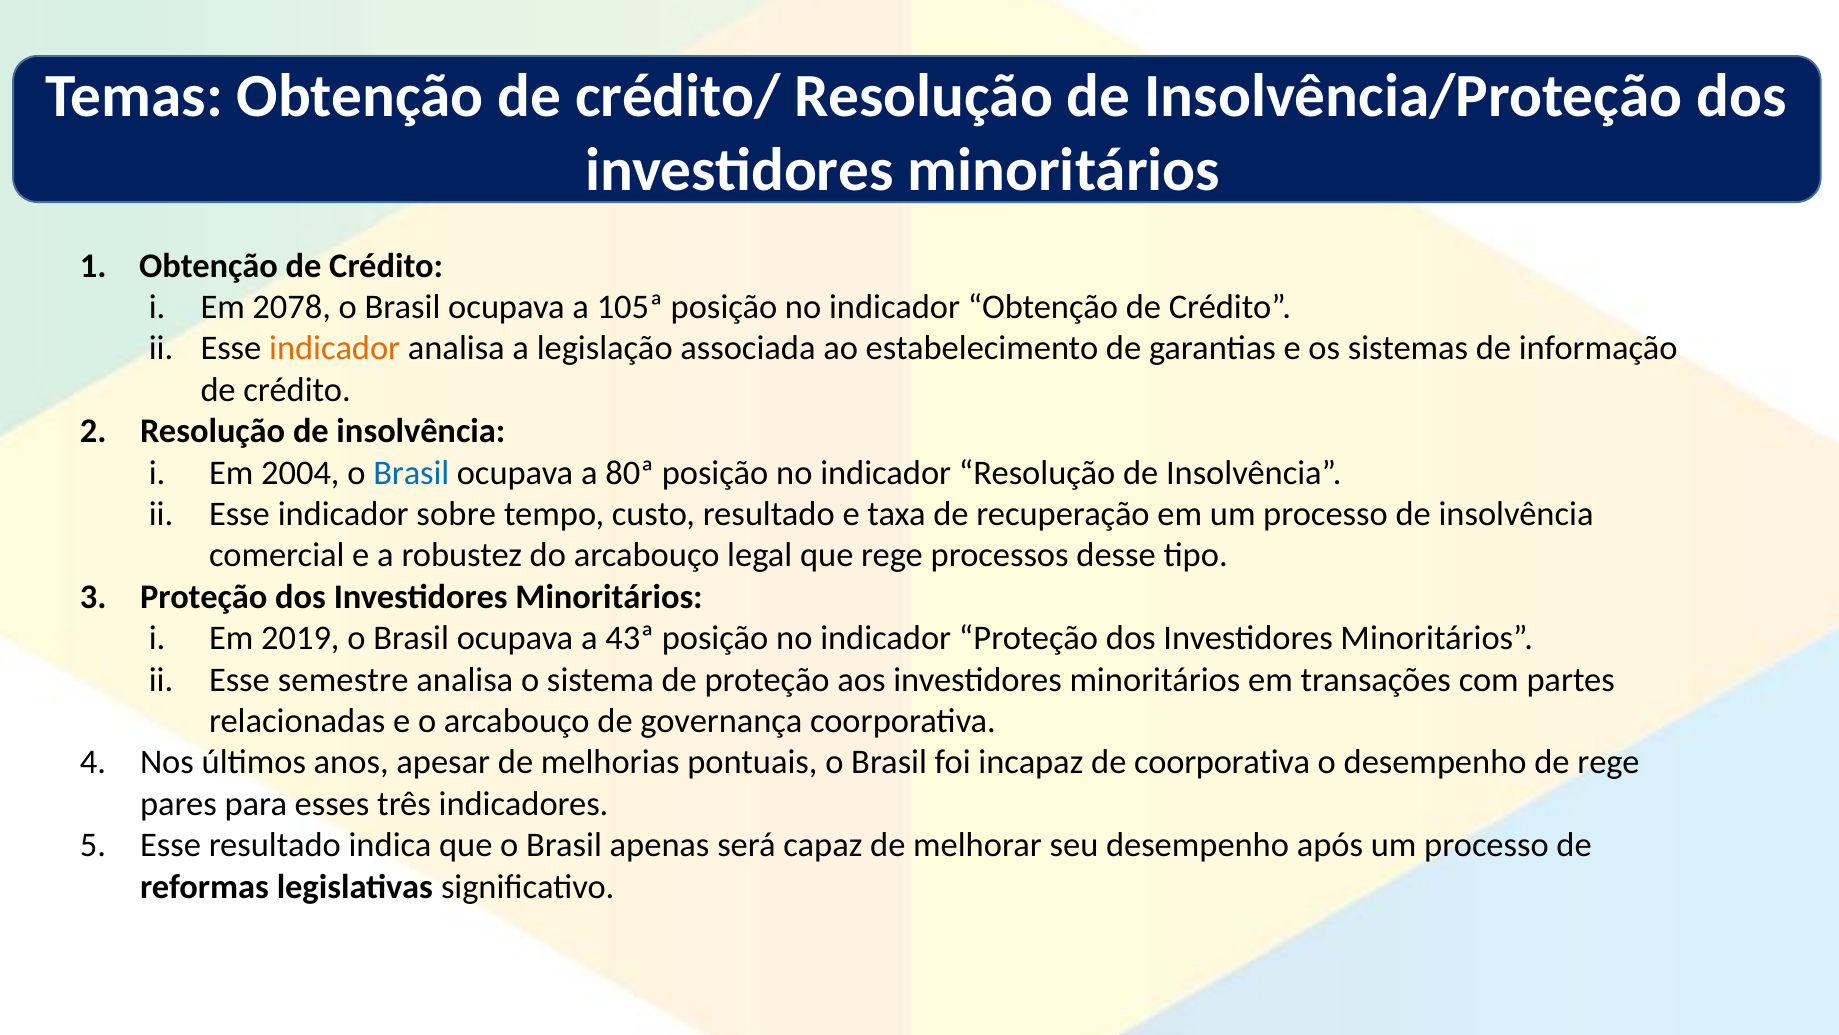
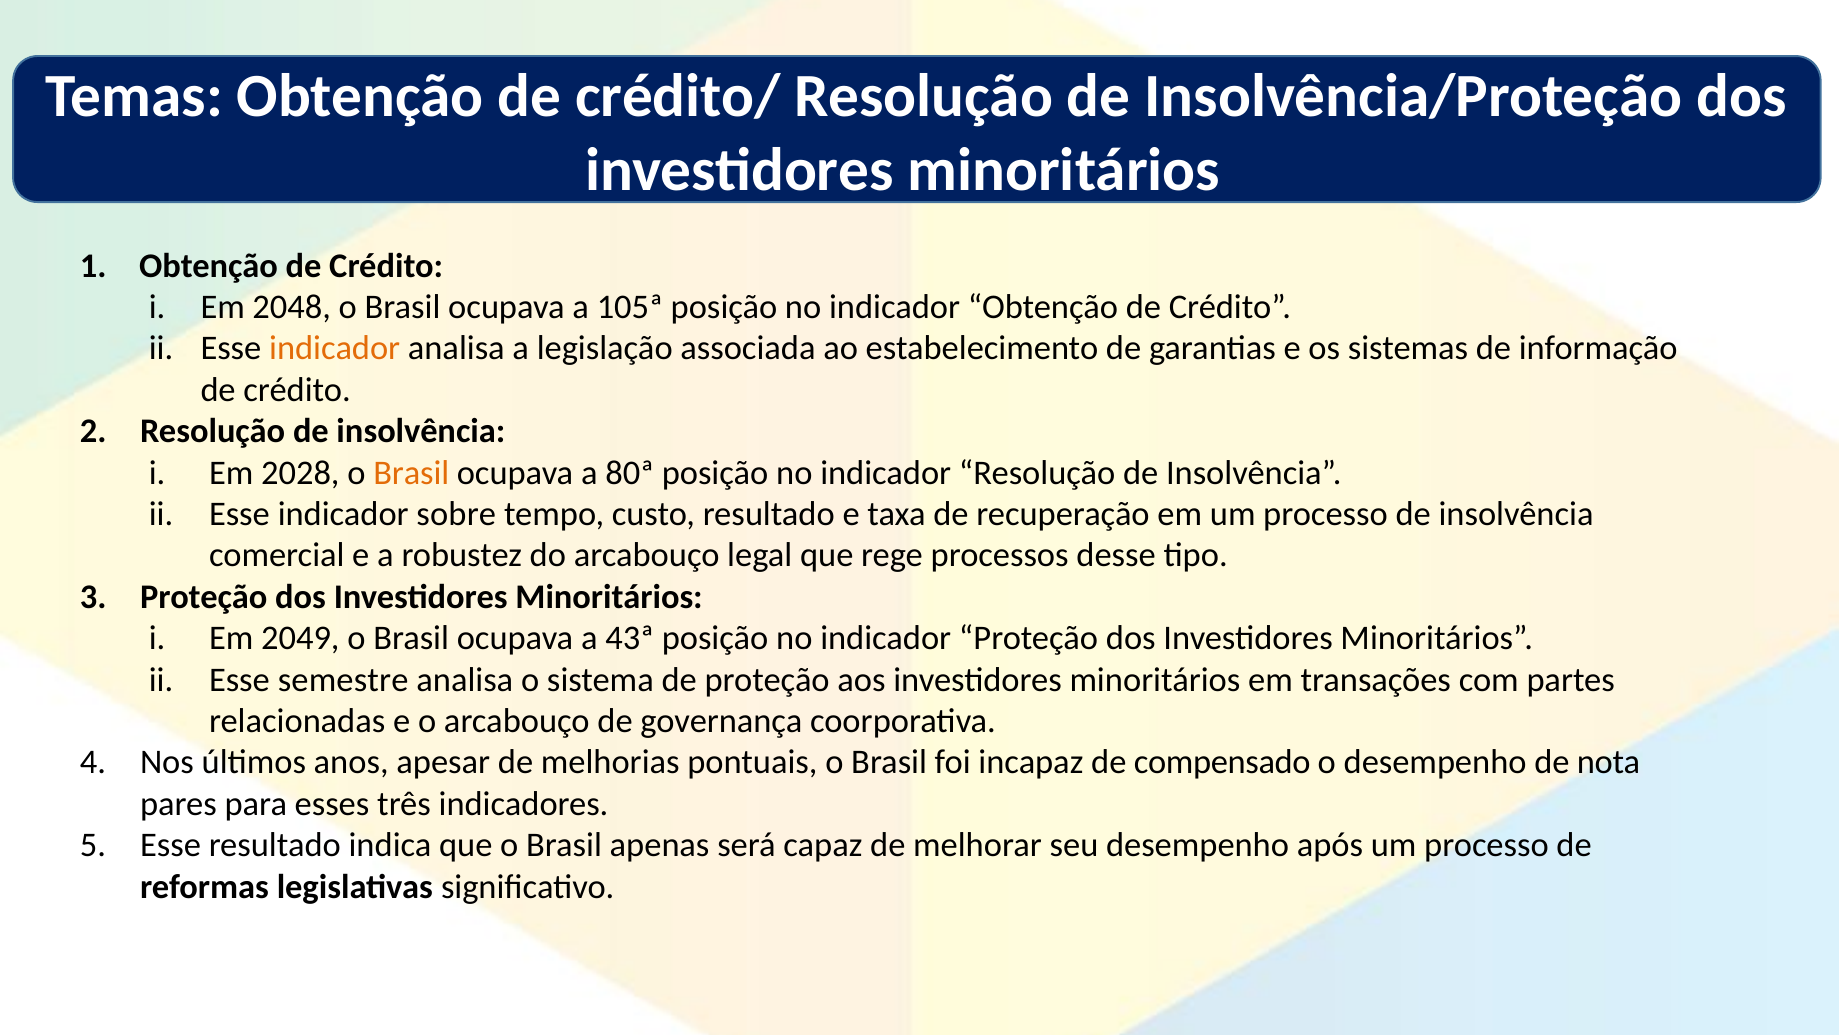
2078: 2078 -> 2048
2004: 2004 -> 2028
Brasil at (411, 472) colour: blue -> orange
2019: 2019 -> 2049
de coorporativa: coorporativa -> compensado
de rege: rege -> nota
